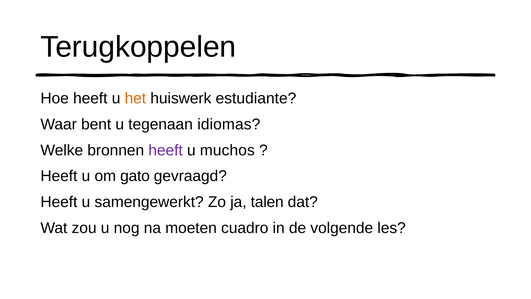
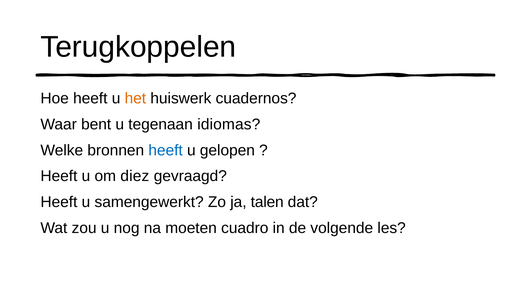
estudiante: estudiante -> cuadernos
heeft at (166, 150) colour: purple -> blue
muchos: muchos -> gelopen
gato: gato -> diez
